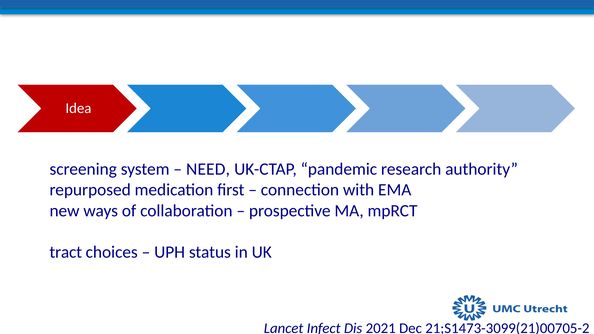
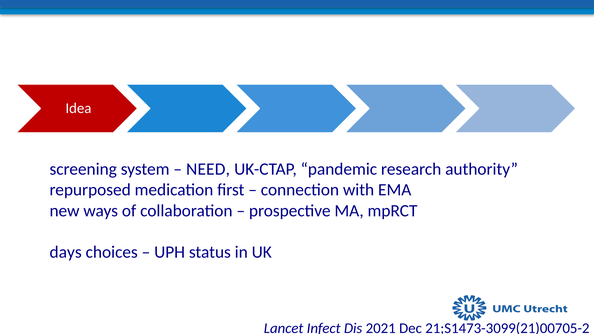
tract: tract -> days
